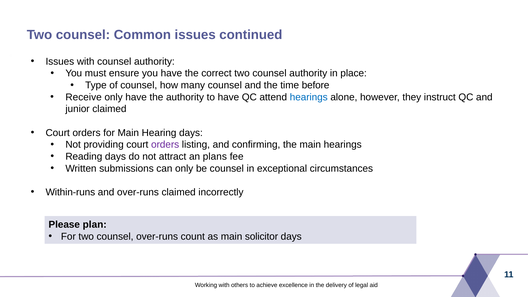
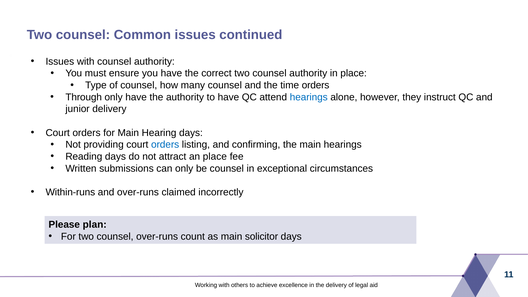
time before: before -> orders
Receive: Receive -> Through
junior claimed: claimed -> delivery
orders at (165, 145) colour: purple -> blue
an plans: plans -> place
